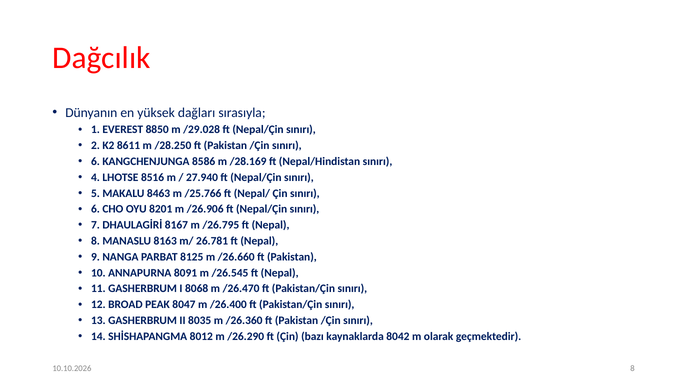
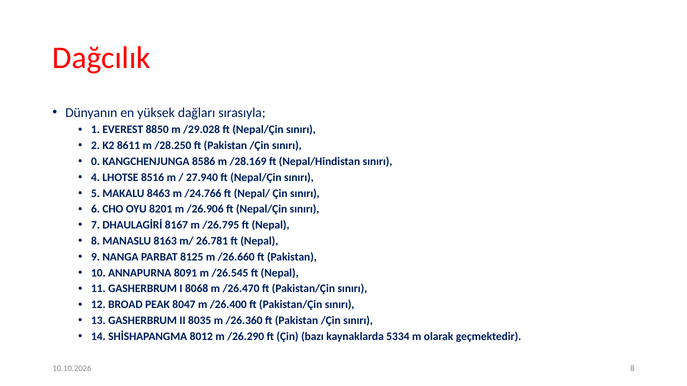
6 at (95, 162): 6 -> 0
/25.766: /25.766 -> /24.766
8042: 8042 -> 5334
